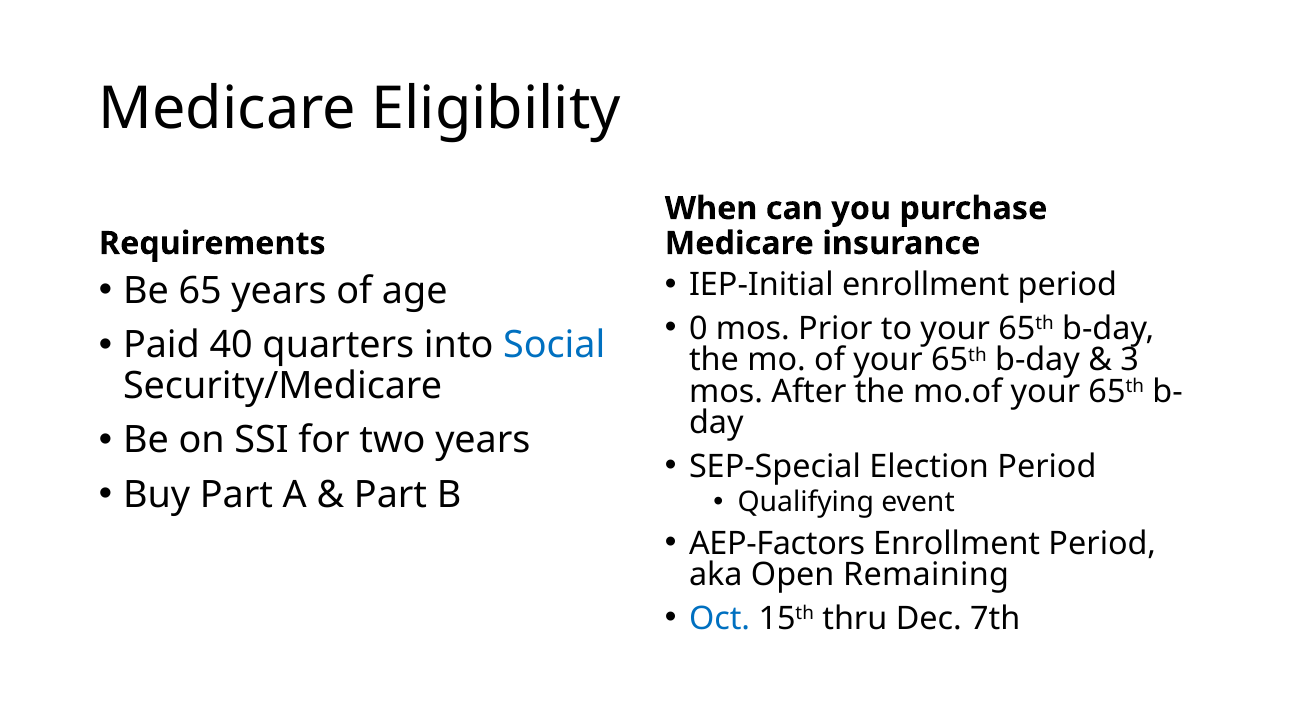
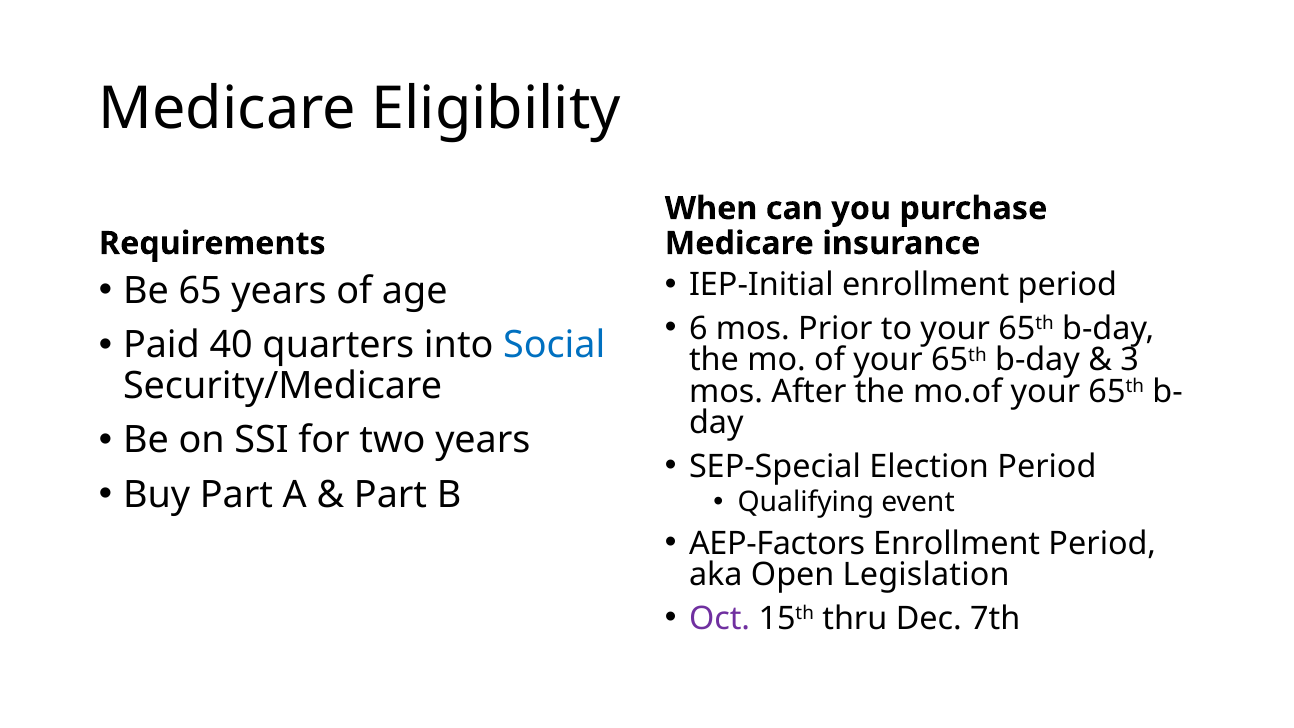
0: 0 -> 6
Remaining: Remaining -> Legislation
Oct colour: blue -> purple
